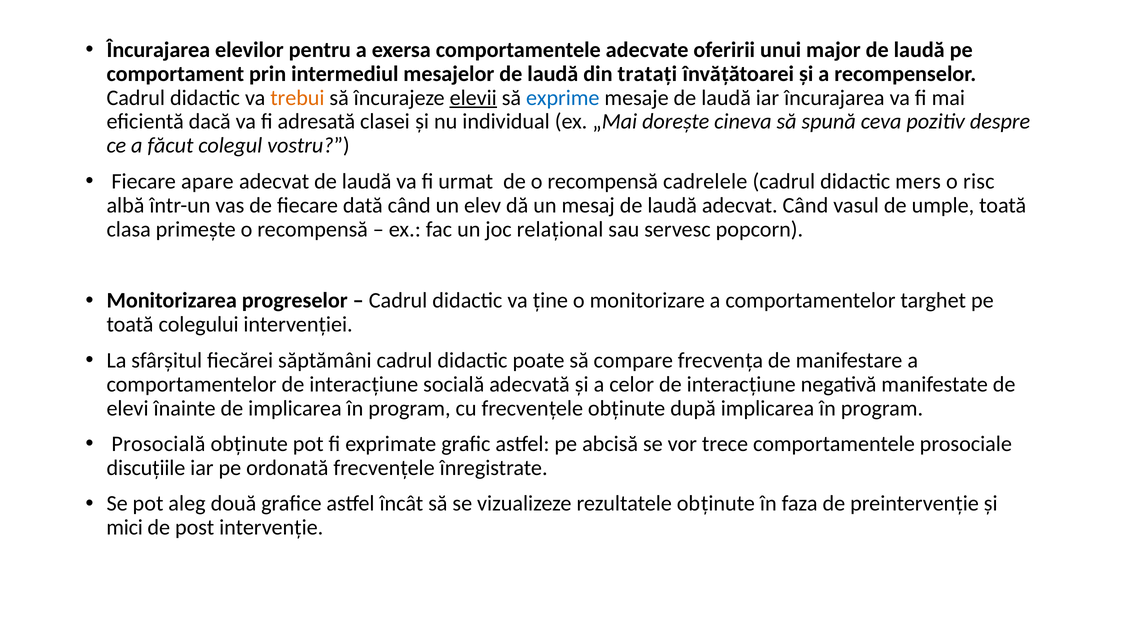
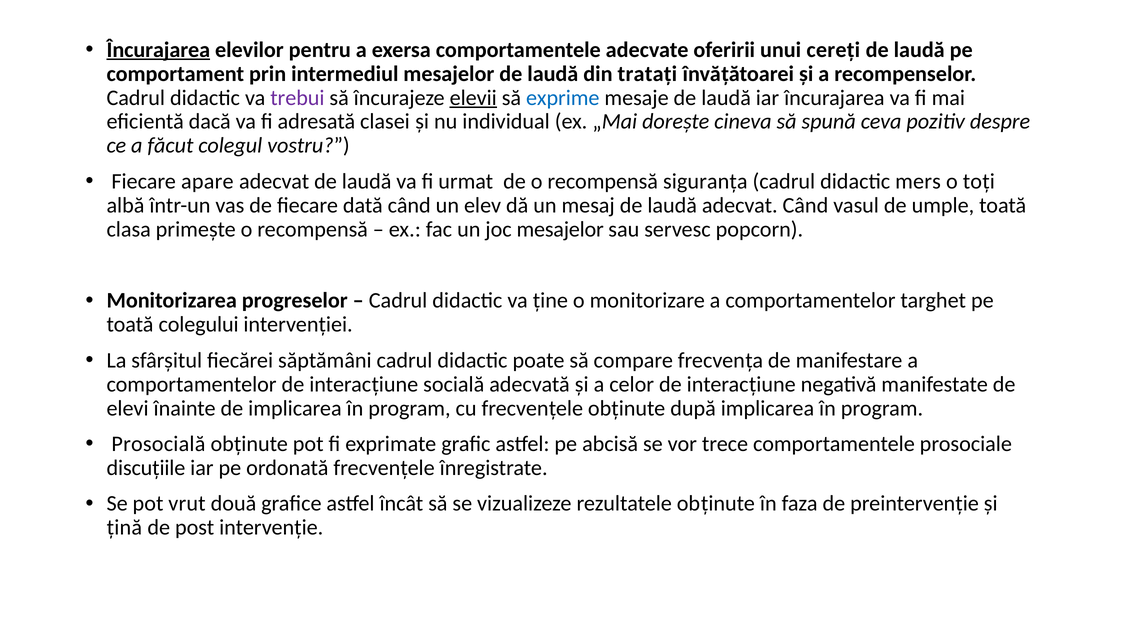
Încurajarea at (158, 50) underline: none -> present
major: major -> cereți
trebui colour: orange -> purple
cadrelele: cadrelele -> siguranța
risc: risc -> toți
joc relațional: relațional -> mesajelor
aleg: aleg -> vrut
mici: mici -> țină
